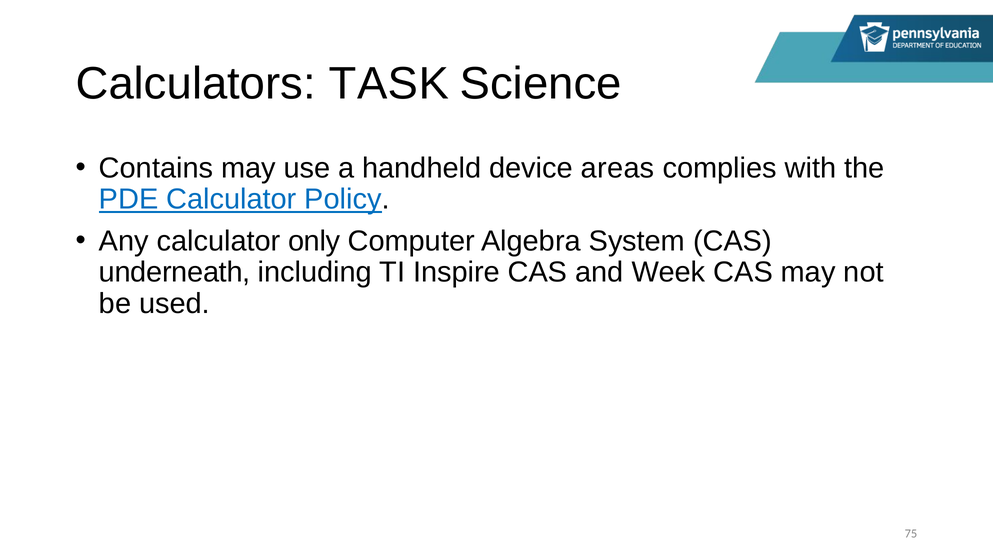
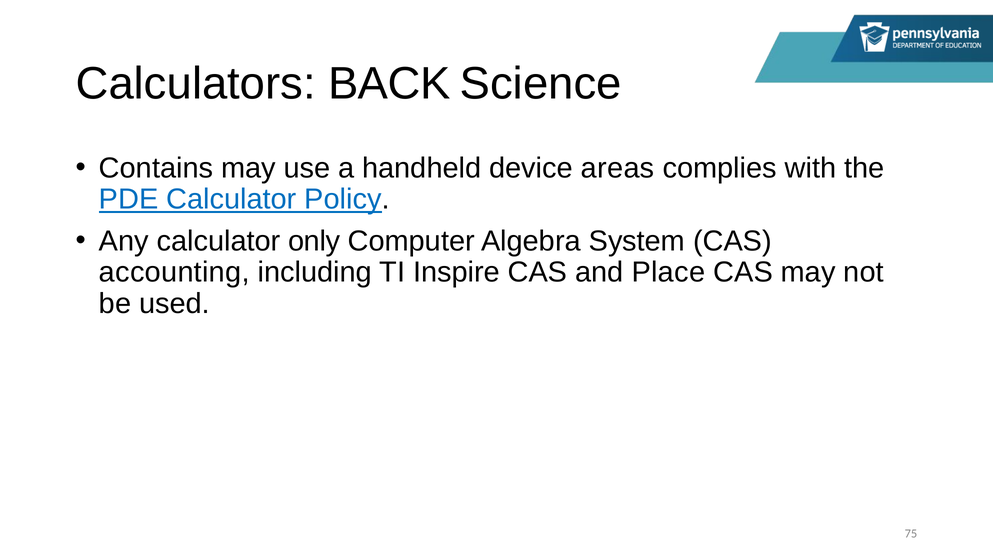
TASK: TASK -> BACK
underneath: underneath -> accounting
Week: Week -> Place
